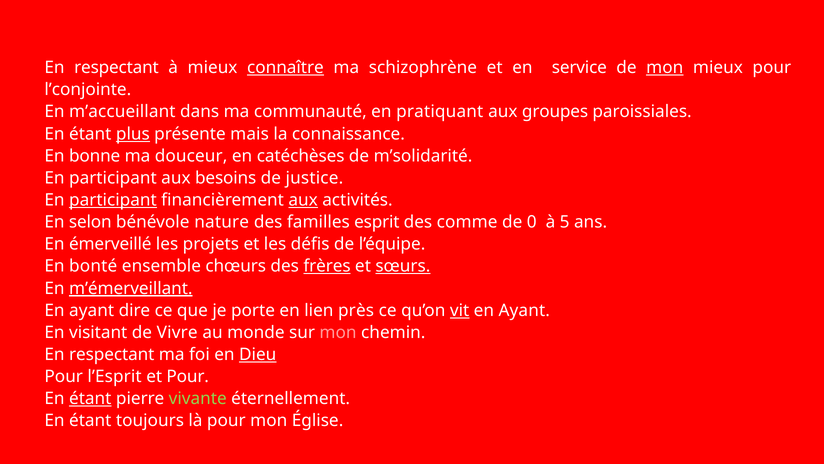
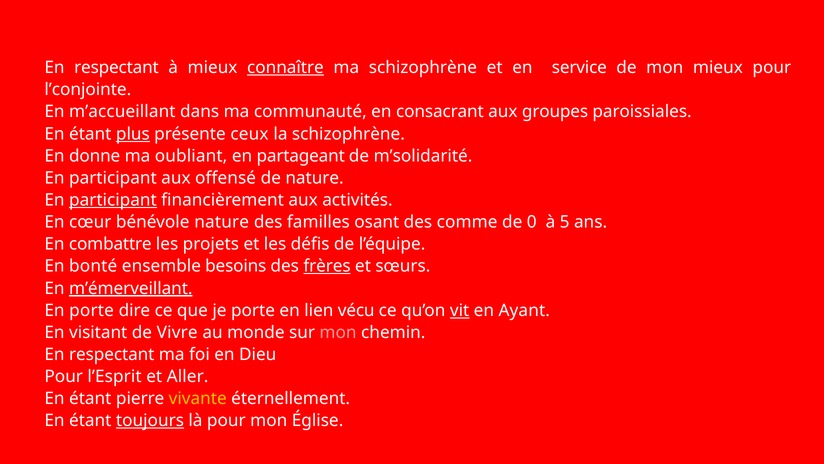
mon at (665, 68) underline: present -> none
pratiquant: pratiquant -> consacrant
mais: mais -> ceux
la connaissance: connaissance -> schizophrène
bonne: bonne -> donne
douceur: douceur -> oubliant
catéchèses: catéchèses -> partageant
besoins: besoins -> offensé
de justice: justice -> nature
aux at (303, 200) underline: present -> none
selon: selon -> cœur
esprit: esprit -> osant
émerveillé: émerveillé -> combattre
chœurs: chœurs -> besoins
sœurs underline: present -> none
ayant at (92, 310): ayant -> porte
près: près -> vécu
Dieu underline: present -> none
et Pour: Pour -> Aller
étant at (90, 398) underline: present -> none
vivante colour: light green -> yellow
toujours underline: none -> present
